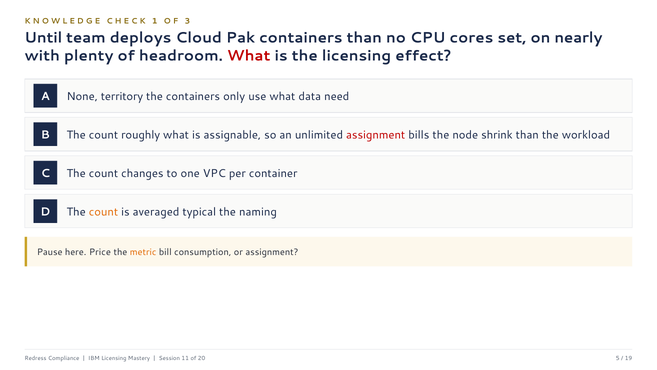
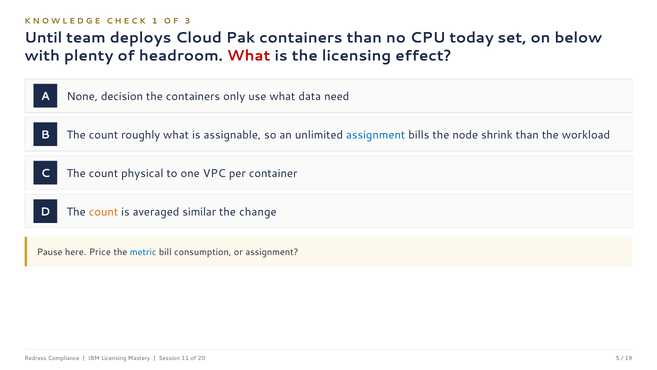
cores: cores -> today
nearly: nearly -> below
territory: territory -> decision
assignment at (376, 135) colour: red -> blue
changes: changes -> physical
typical: typical -> similar
naming: naming -> change
metric colour: orange -> blue
